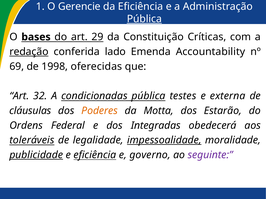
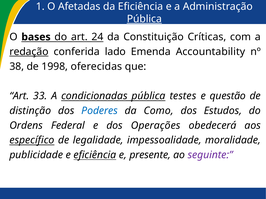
Gerencie: Gerencie -> Afetadas
29: 29 -> 24
69: 69 -> 38
32: 32 -> 33
externa: externa -> questão
cláusulas: cláusulas -> distinção
Poderes colour: orange -> blue
Motta: Motta -> Como
Estarão: Estarão -> Estudos
Integradas: Integradas -> Operações
toleráveis: toleráveis -> específico
impessoalidade underline: present -> none
publicidade underline: present -> none
governo: governo -> presente
